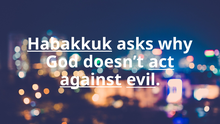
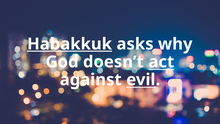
against underline: present -> none
